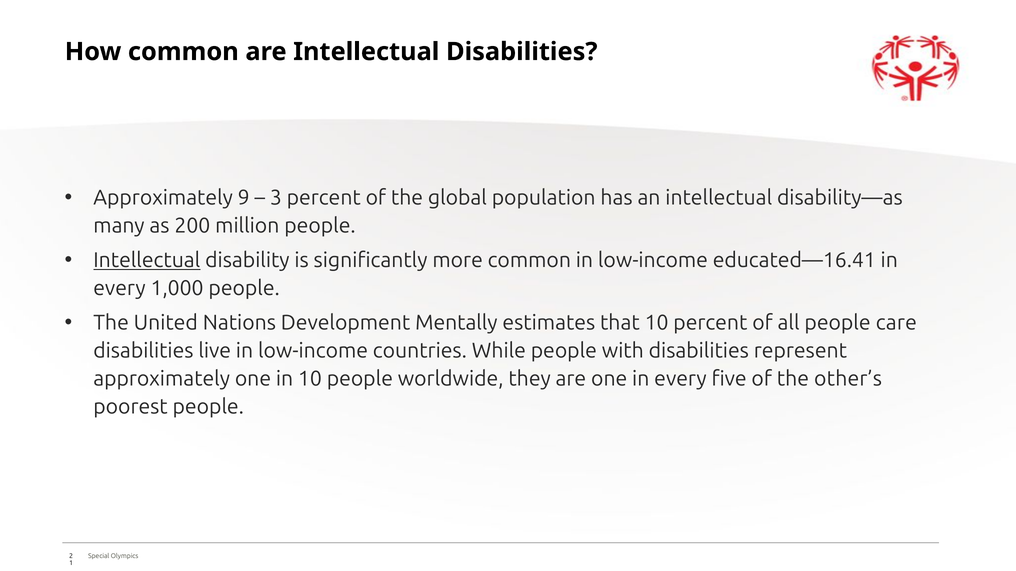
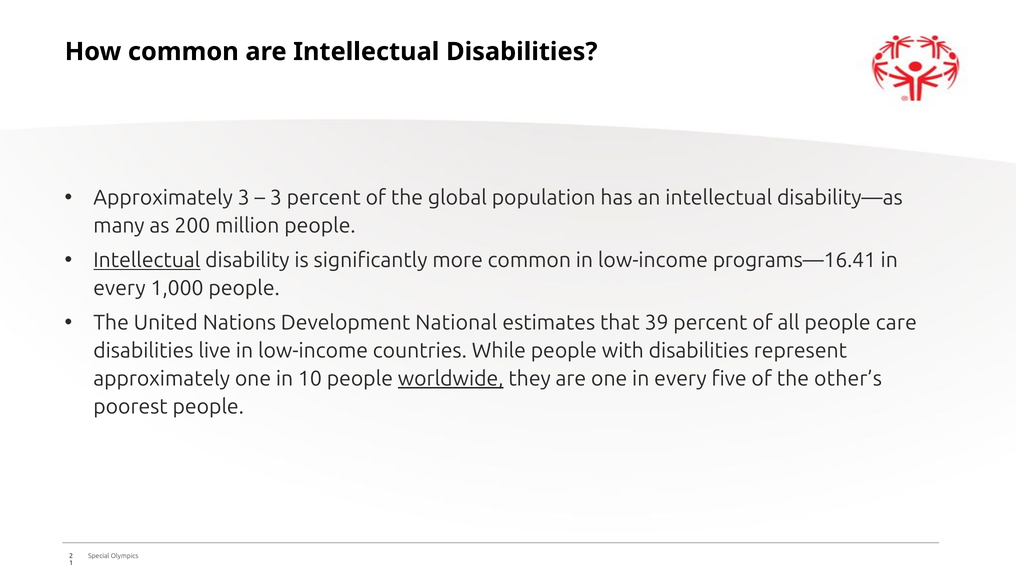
Approximately 9: 9 -> 3
educated—16.41: educated—16.41 -> programs—16.41
Mentally: Mentally -> National
that 10: 10 -> 39
worldwide underline: none -> present
